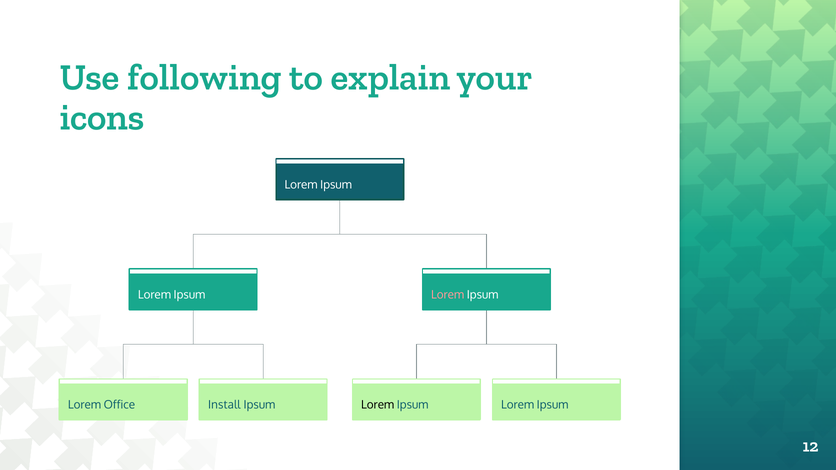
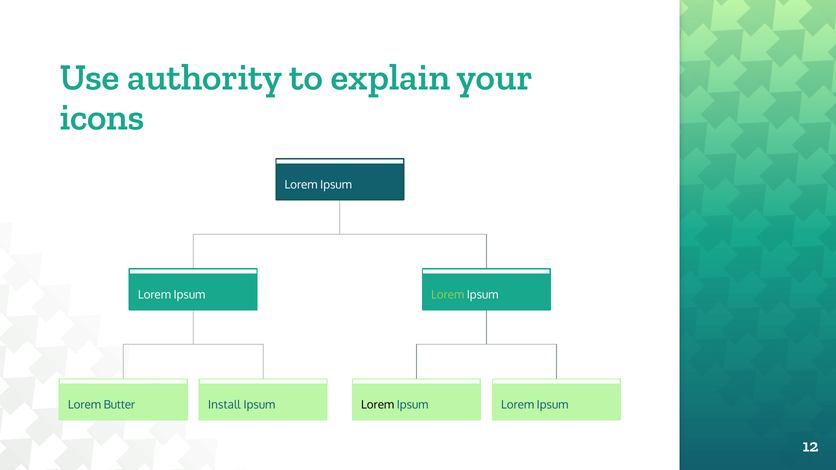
following: following -> authority
Lorem at (448, 295) colour: pink -> light green
Office: Office -> Butter
